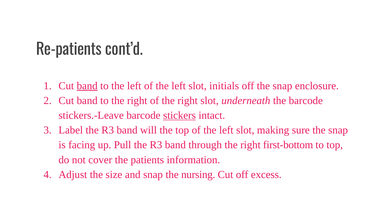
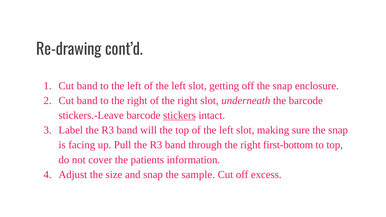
Re-patients: Re-patients -> Re-drawing
band at (87, 86) underline: present -> none
initials: initials -> getting
nursing: nursing -> sample
